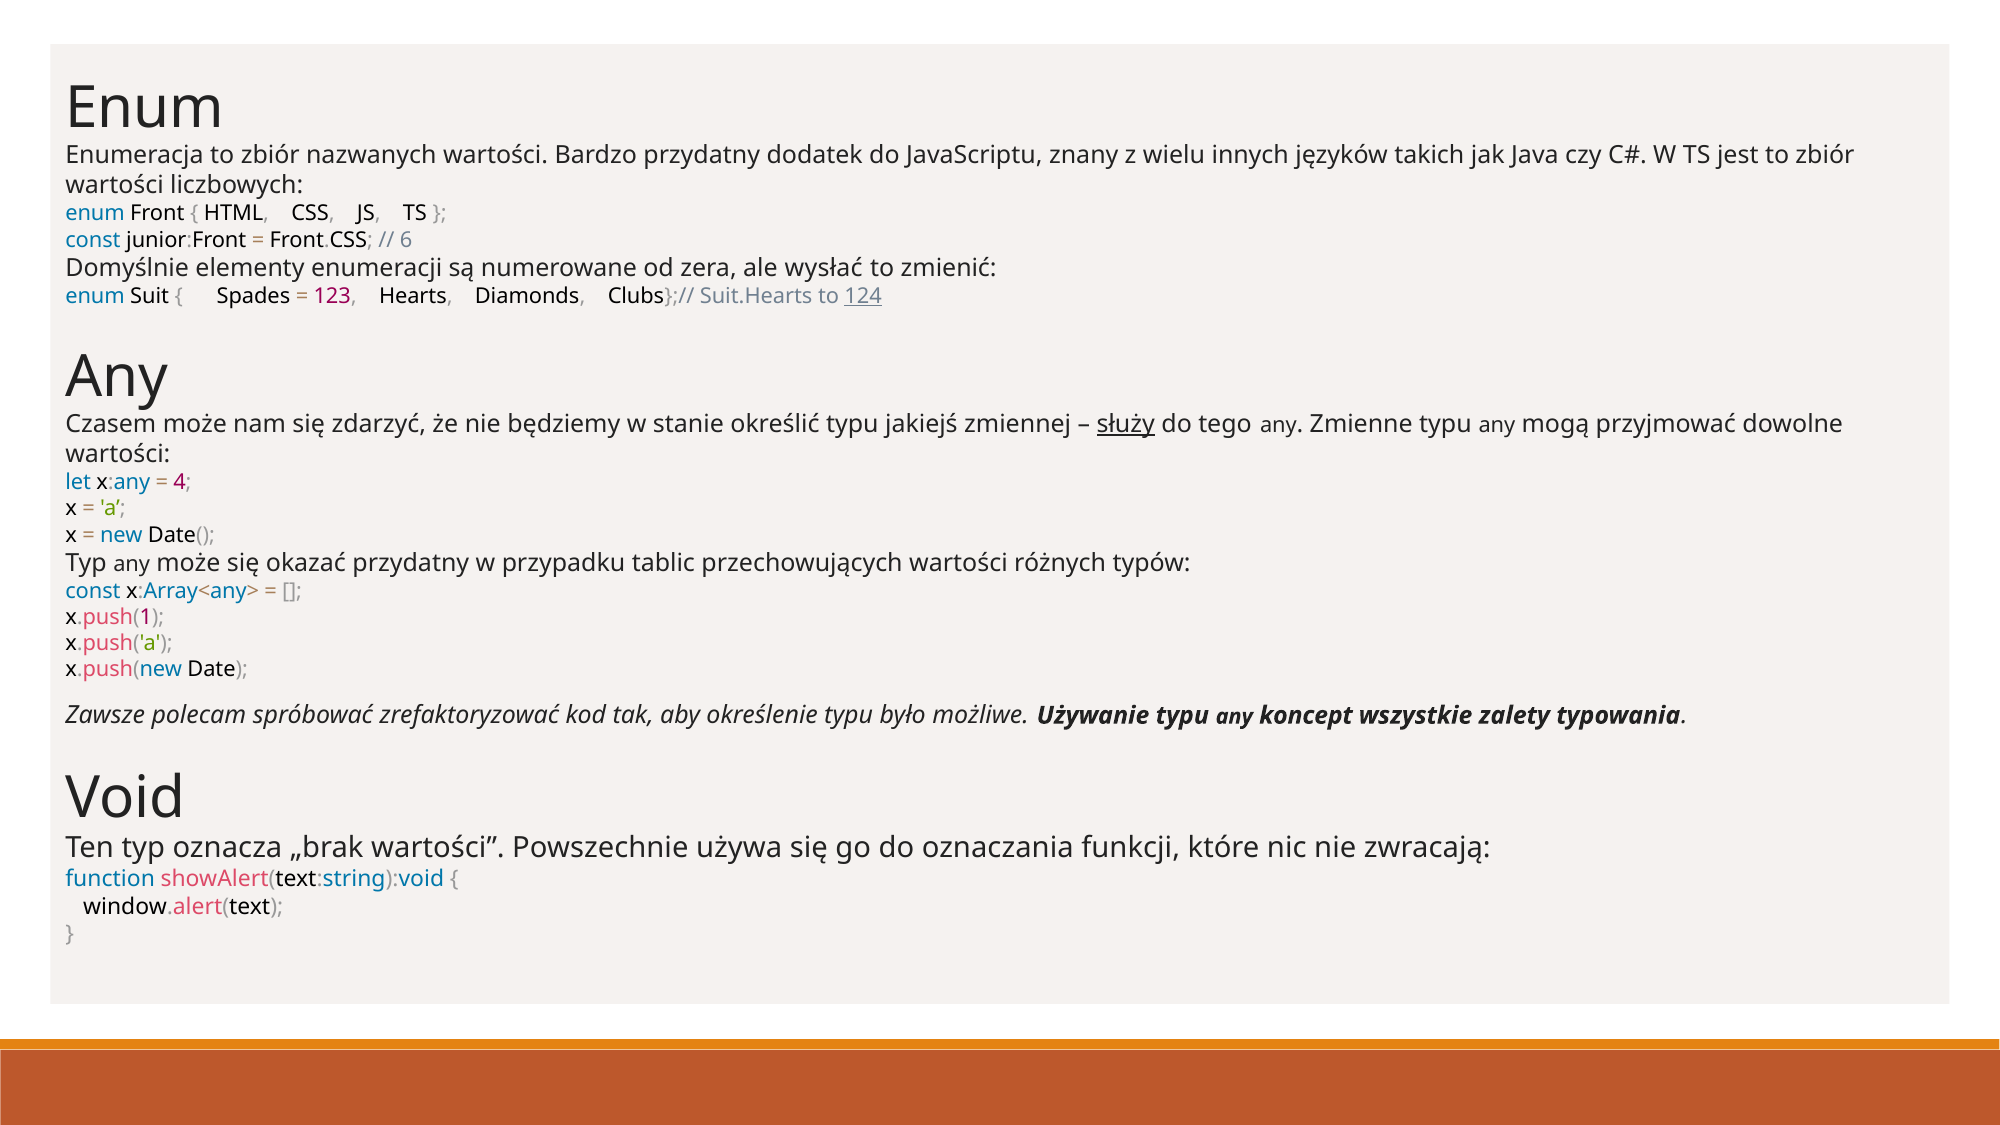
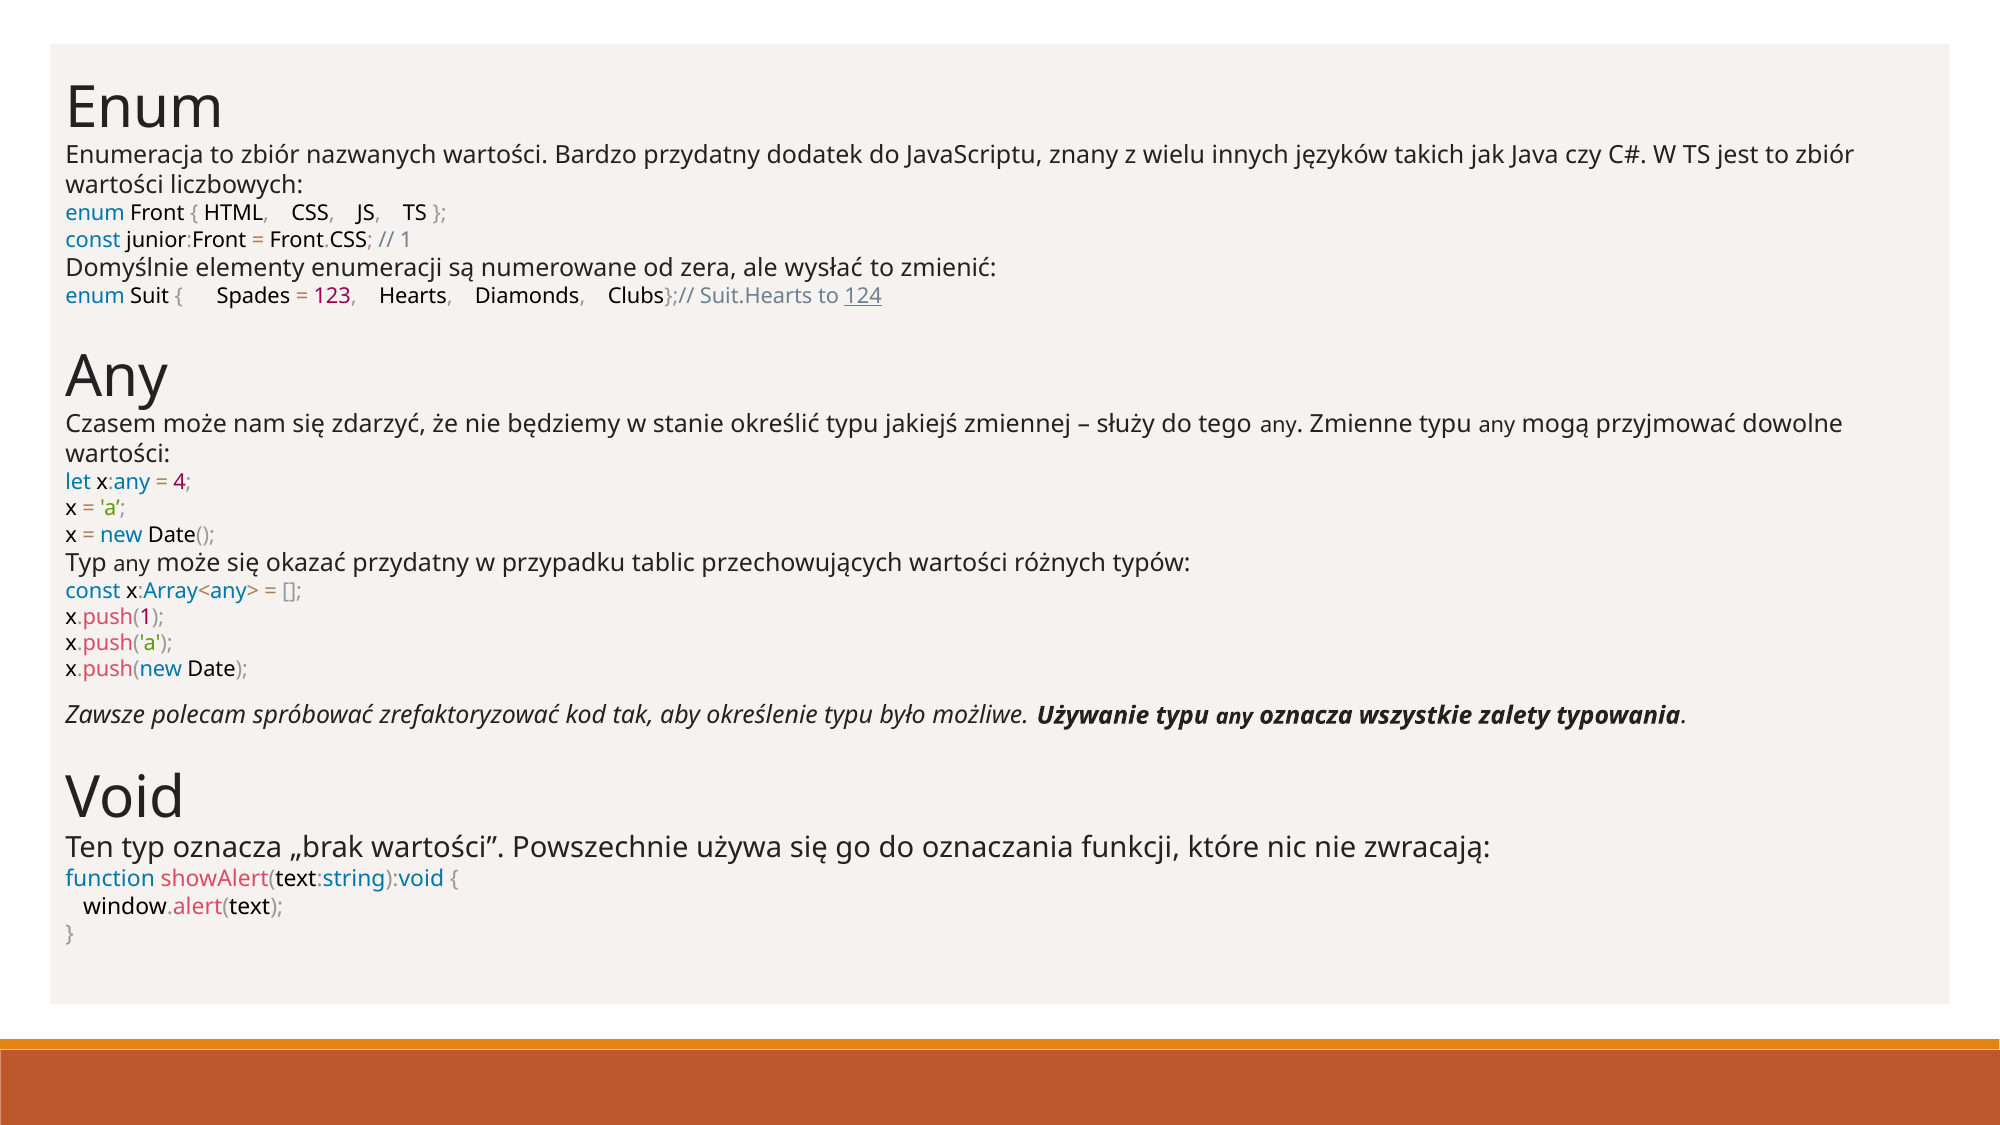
6: 6 -> 1
służy underline: present -> none
any koncept: koncept -> oznacza
